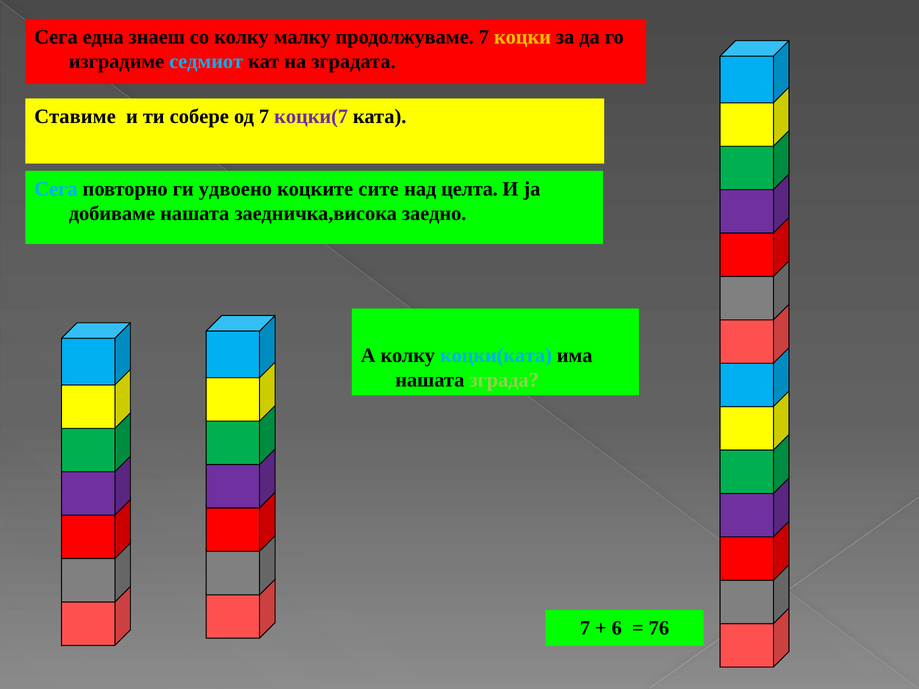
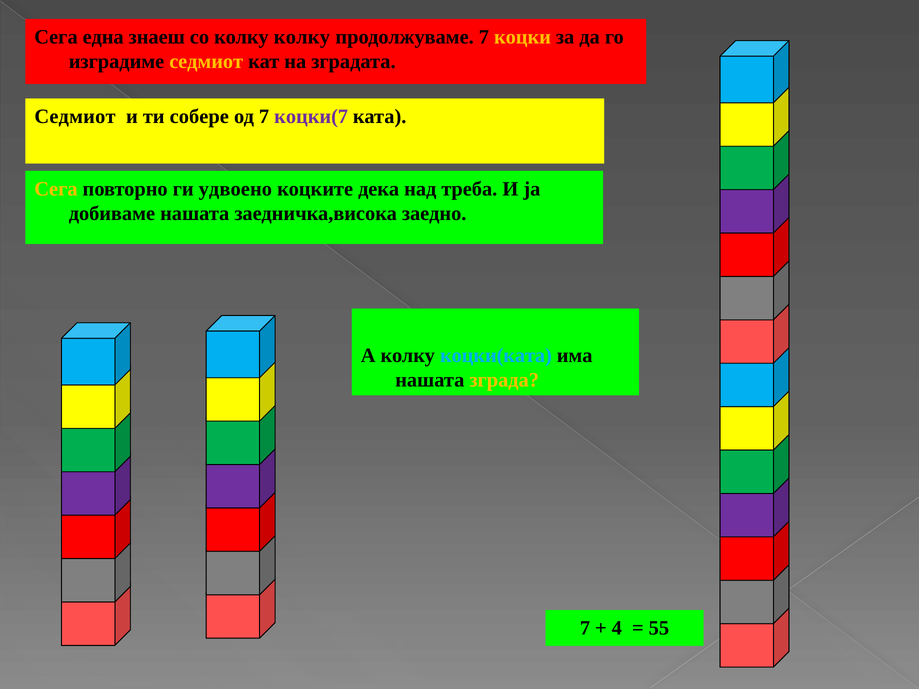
колку малку: малку -> колку
седмиот at (206, 62) colour: light blue -> yellow
Ставиме at (75, 117): Ставиме -> Седмиот
Сега at (56, 189) colour: light blue -> yellow
сите: сите -> дека
целта: целта -> треба
зграда colour: light green -> yellow
6: 6 -> 4
76: 76 -> 55
